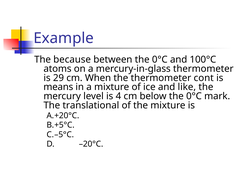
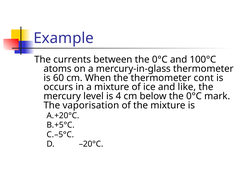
because: because -> currents
29: 29 -> 60
means: means -> occurs
translational: translational -> vaporisation
